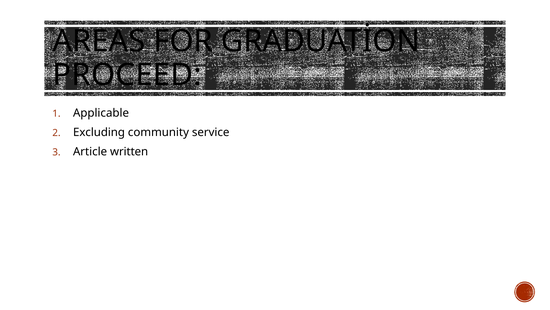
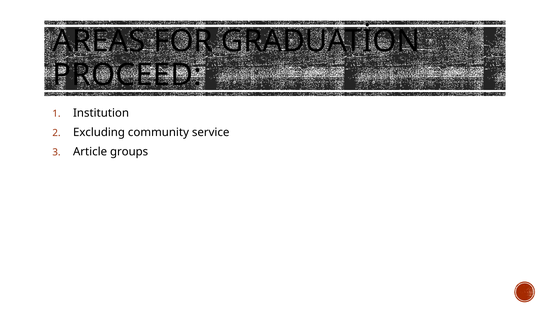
Applicable: Applicable -> Institution
written: written -> groups
